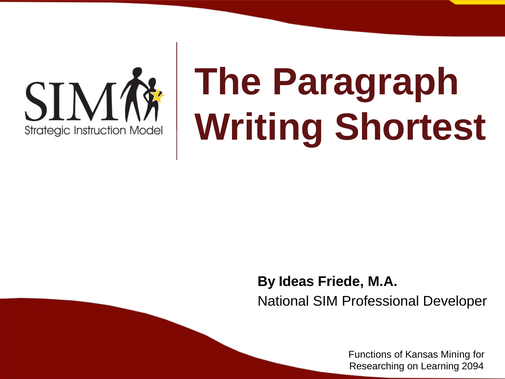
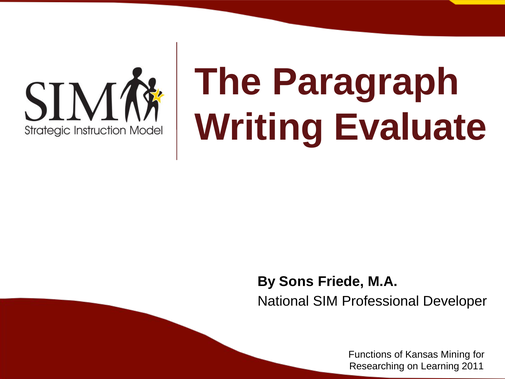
Shortest: Shortest -> Evaluate
Ideas: Ideas -> Sons
2094: 2094 -> 2011
